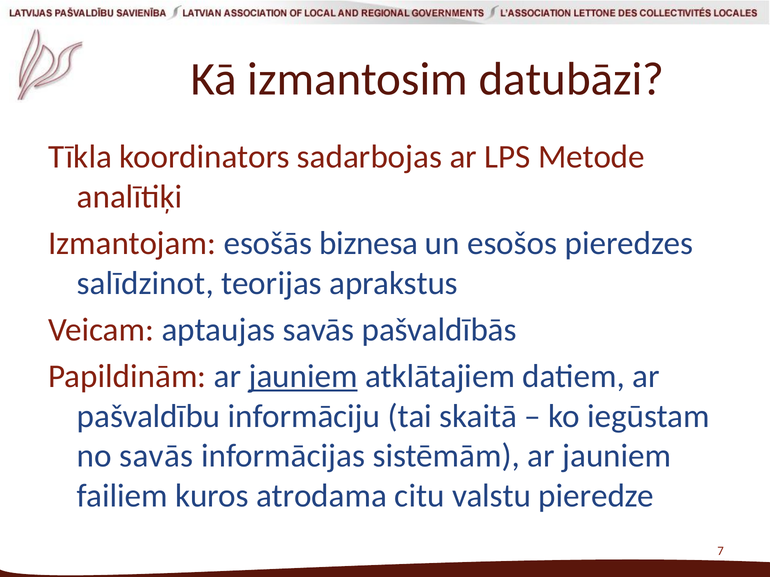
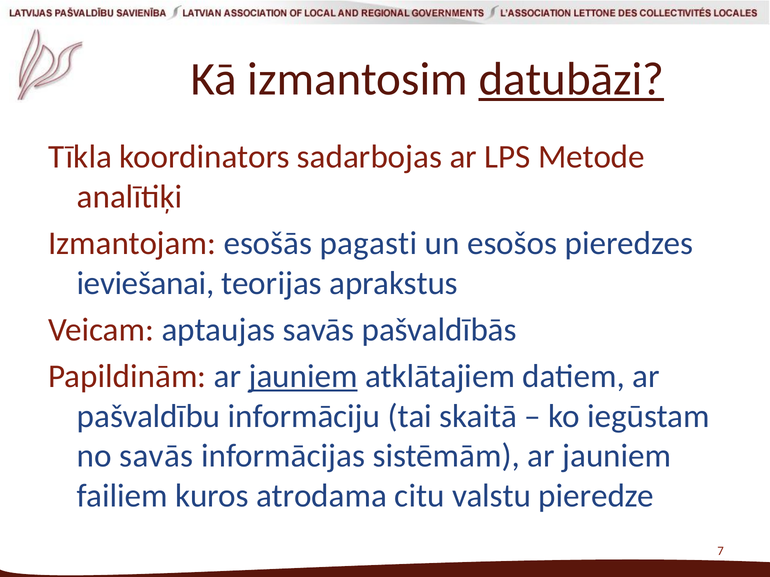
datubāzi underline: none -> present
biznesa: biznesa -> pagasti
salīdzinot: salīdzinot -> ieviešanai
